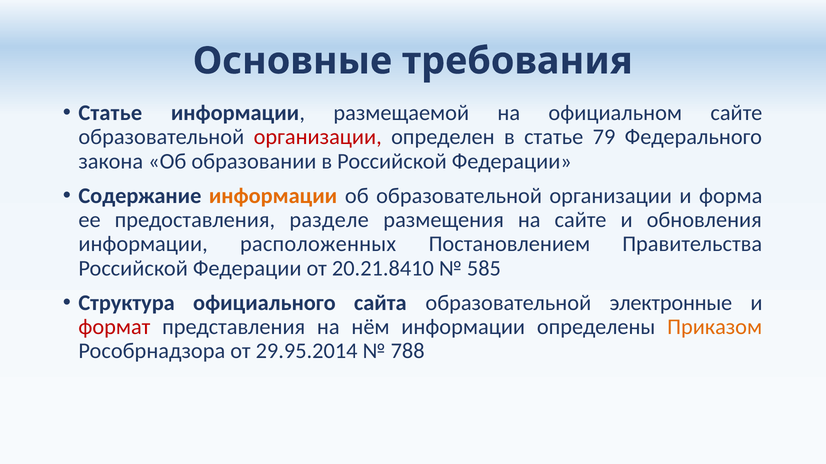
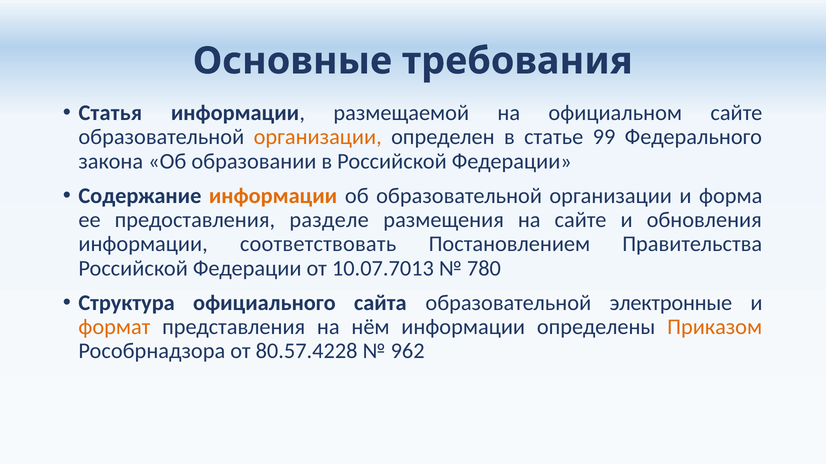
Статье at (110, 113): Статье -> Статья
организации at (318, 137) colour: red -> orange
79: 79 -> 99
расположенных: расположенных -> соответствовать
20.21.8410: 20.21.8410 -> 10.07.7013
585: 585 -> 780
формат colour: red -> orange
29.95.2014: 29.95.2014 -> 80.57.4228
788: 788 -> 962
